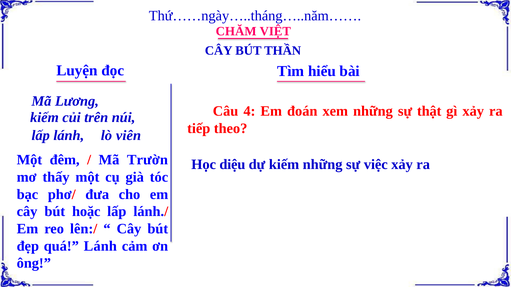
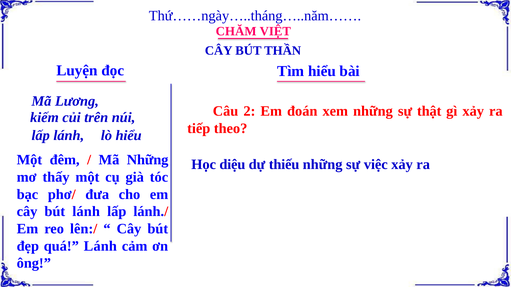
4: 4 -> 2
lò viên: viên -> hiểu
Mã Trườn: Trườn -> Những
dự kiếm: kiếm -> thiếu
bút hoặc: hoặc -> lánh
